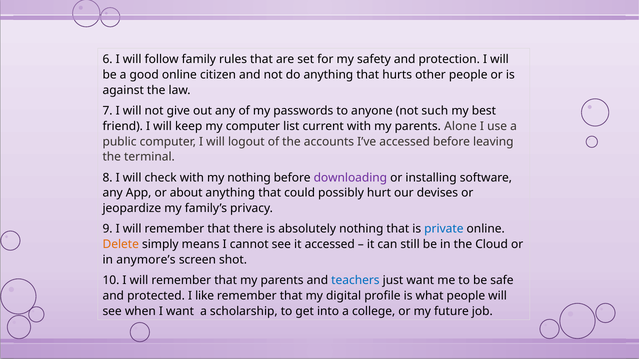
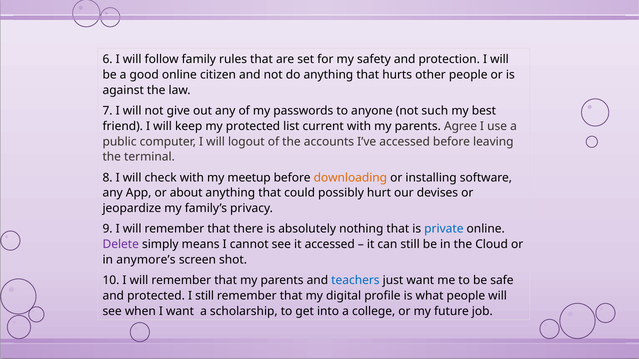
my computer: computer -> protected
Alone: Alone -> Agree
my nothing: nothing -> meetup
downloading colour: purple -> orange
Delete colour: orange -> purple
I like: like -> still
